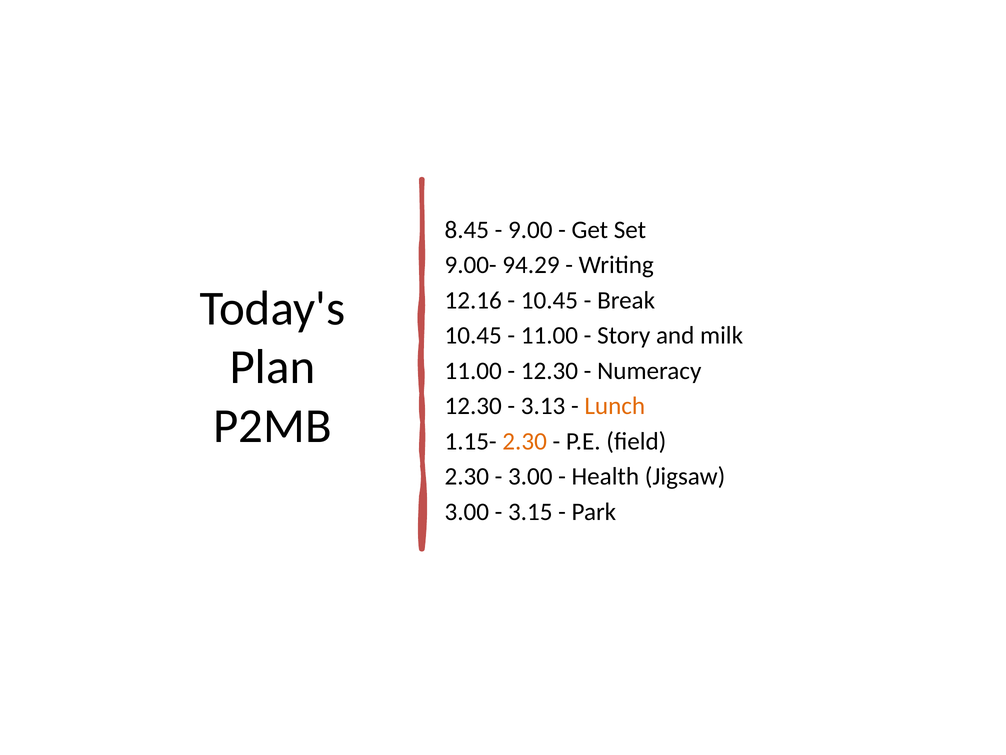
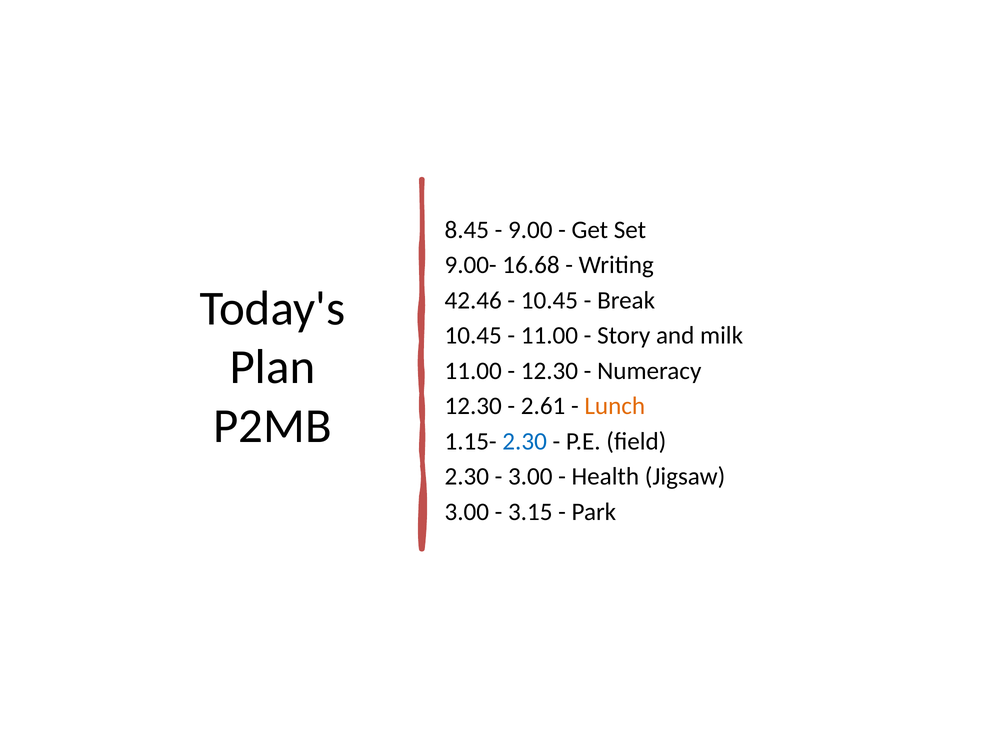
94.29: 94.29 -> 16.68
12.16: 12.16 -> 42.46
3.13: 3.13 -> 2.61
2.30 at (525, 441) colour: orange -> blue
